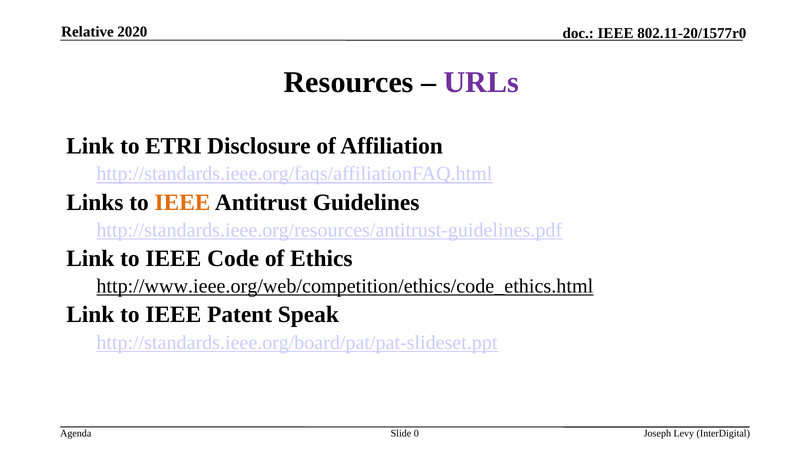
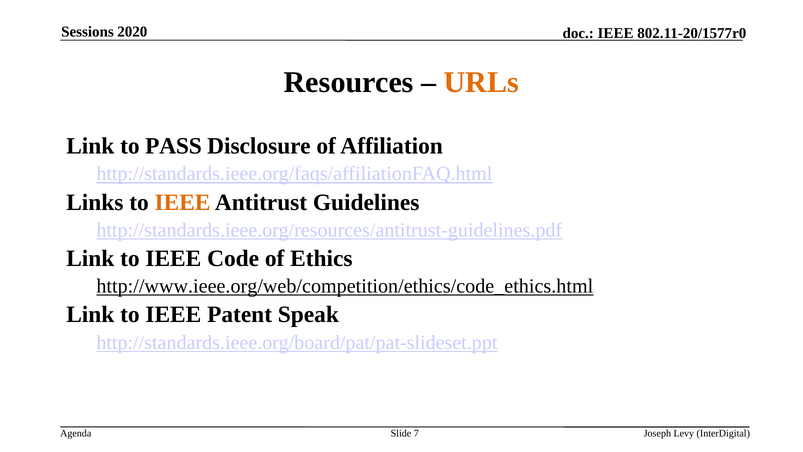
Relative: Relative -> Sessions
URLs colour: purple -> orange
ETRI: ETRI -> PASS
0: 0 -> 7
